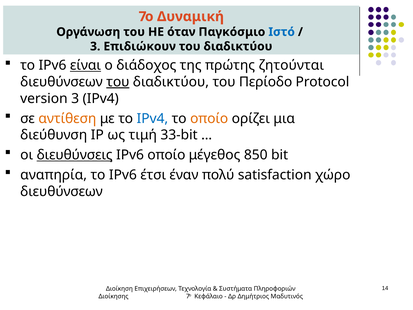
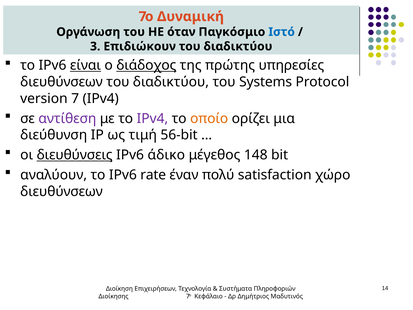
διάδοχος underline: none -> present
ζητούνται: ζητούνται -> υπηρεσίες
του at (118, 82) underline: present -> none
Περίοδο: Περίοδο -> Systems
version 3: 3 -> 7
αντίθεση colour: orange -> purple
IPv4 at (152, 118) colour: blue -> purple
33-bit: 33-bit -> 56-bit
IPv6 οποίο: οποίο -> άδικο
850: 850 -> 148
αναπηρία: αναπηρία -> αναλύουν
έτσι: έτσι -> rate
